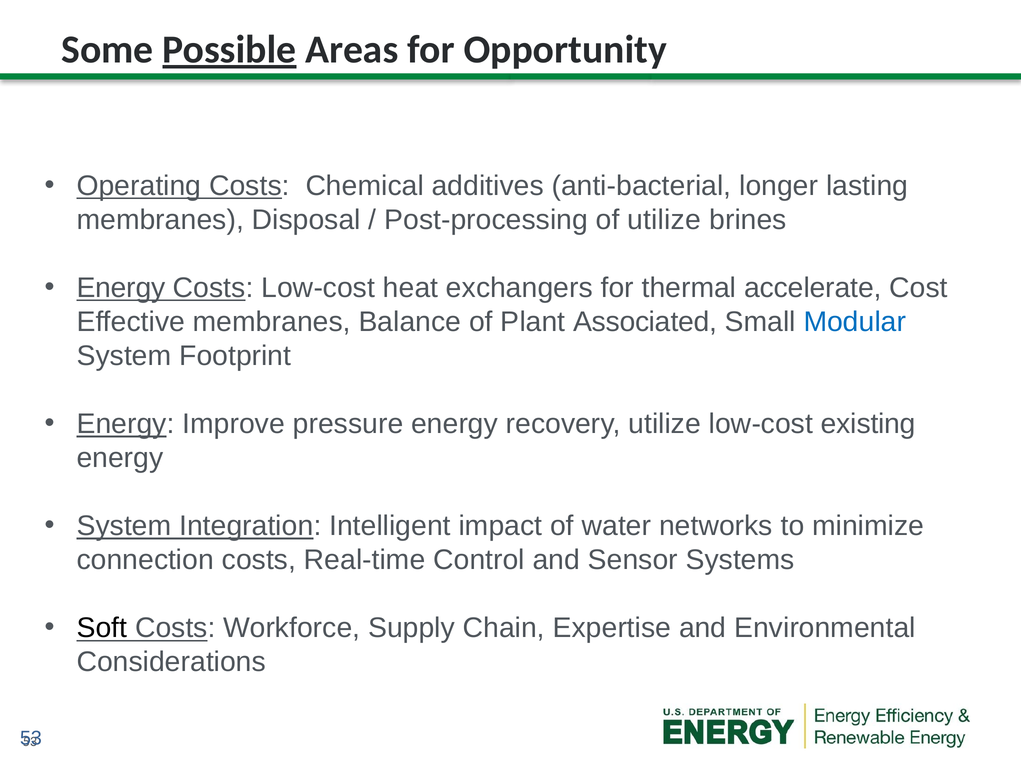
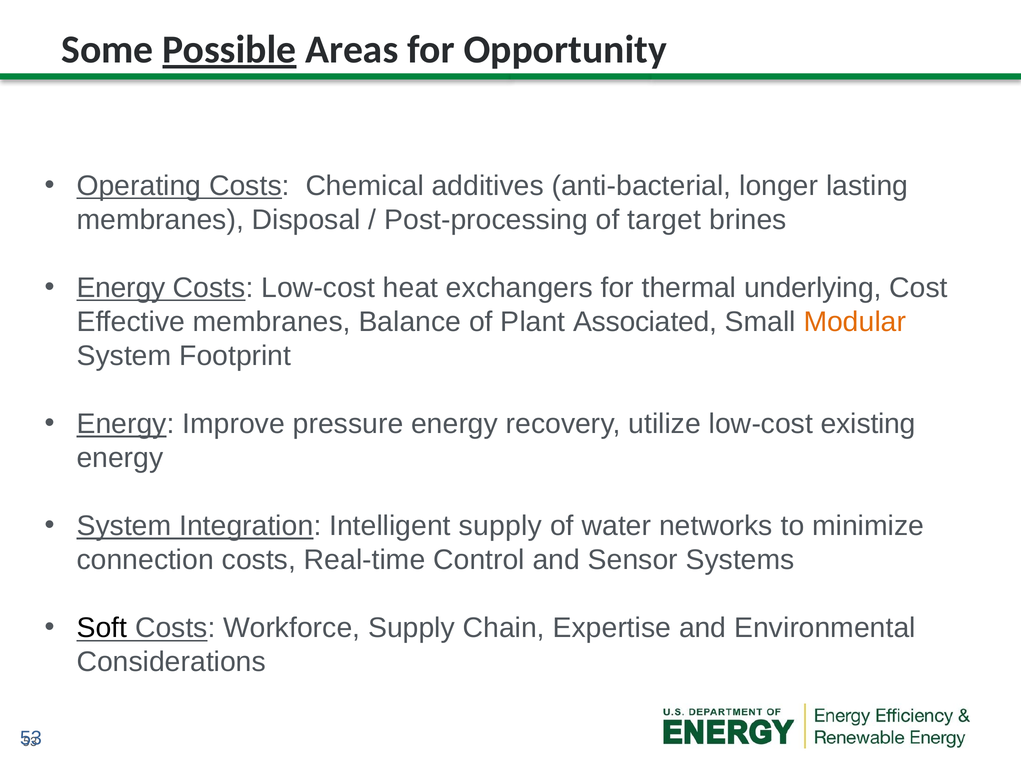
of utilize: utilize -> target
accelerate: accelerate -> underlying
Modular colour: blue -> orange
Intelligent impact: impact -> supply
